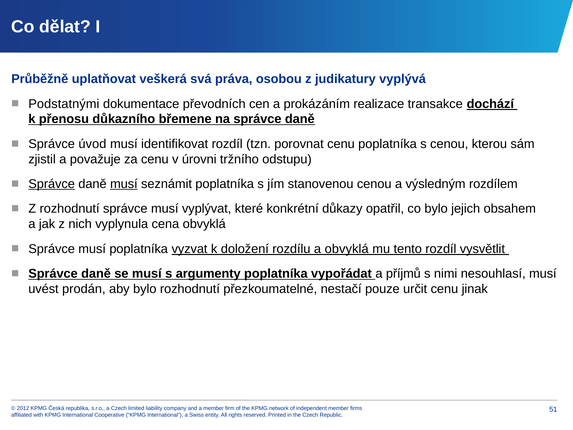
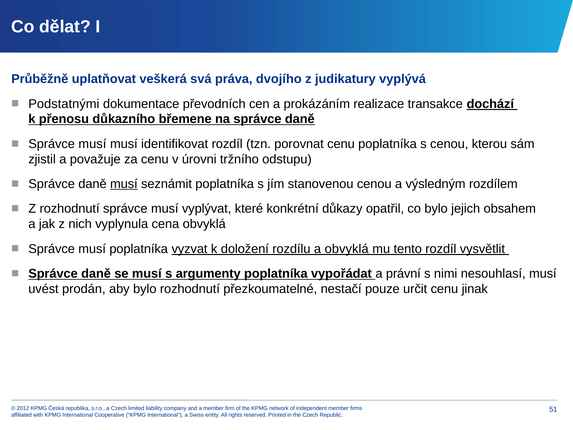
osobou: osobou -> dvojího
úvod at (92, 144): úvod -> musí
Správce at (52, 184) underline: present -> none
příjmů: příjmů -> právní
